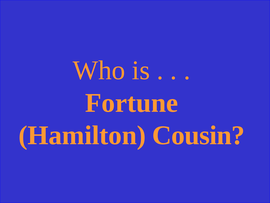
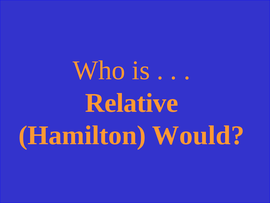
Fortune: Fortune -> Relative
Cousin: Cousin -> Would
